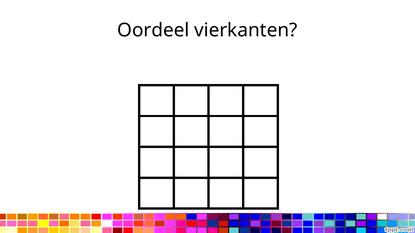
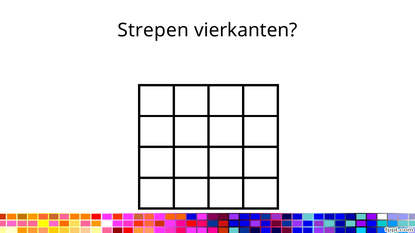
Oordeel: Oordeel -> Strepen
